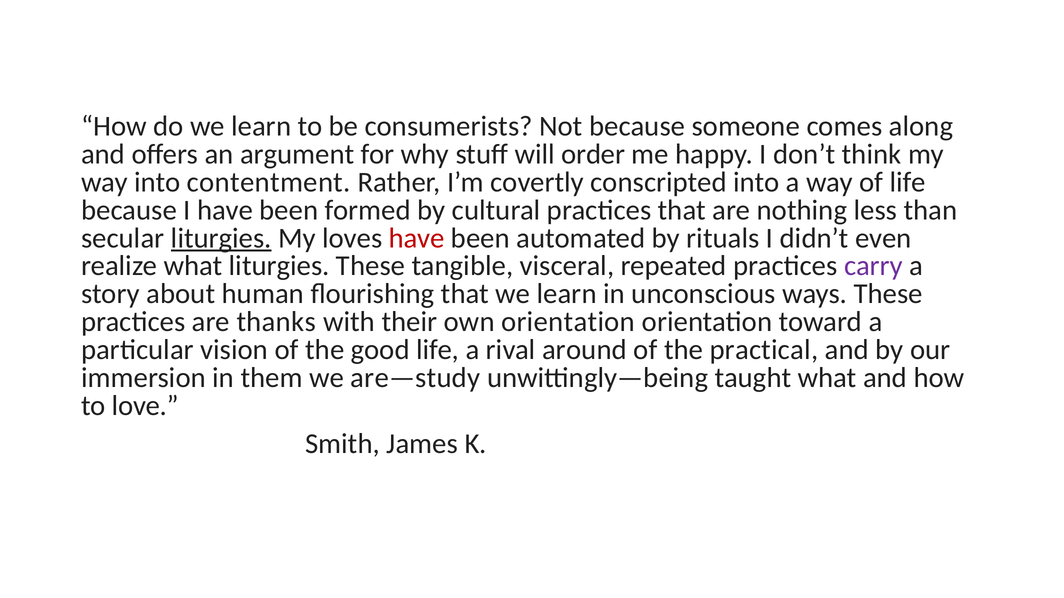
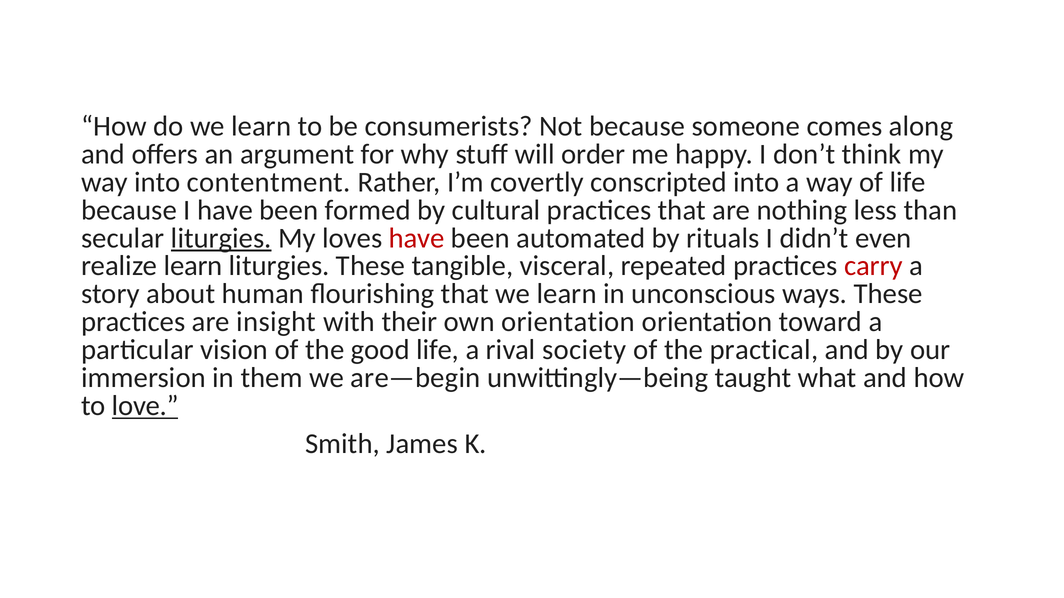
realize what: what -> learn
carry colour: purple -> red
thanks: thanks -> insight
around: around -> society
are—study: are—study -> are—begin
love underline: none -> present
